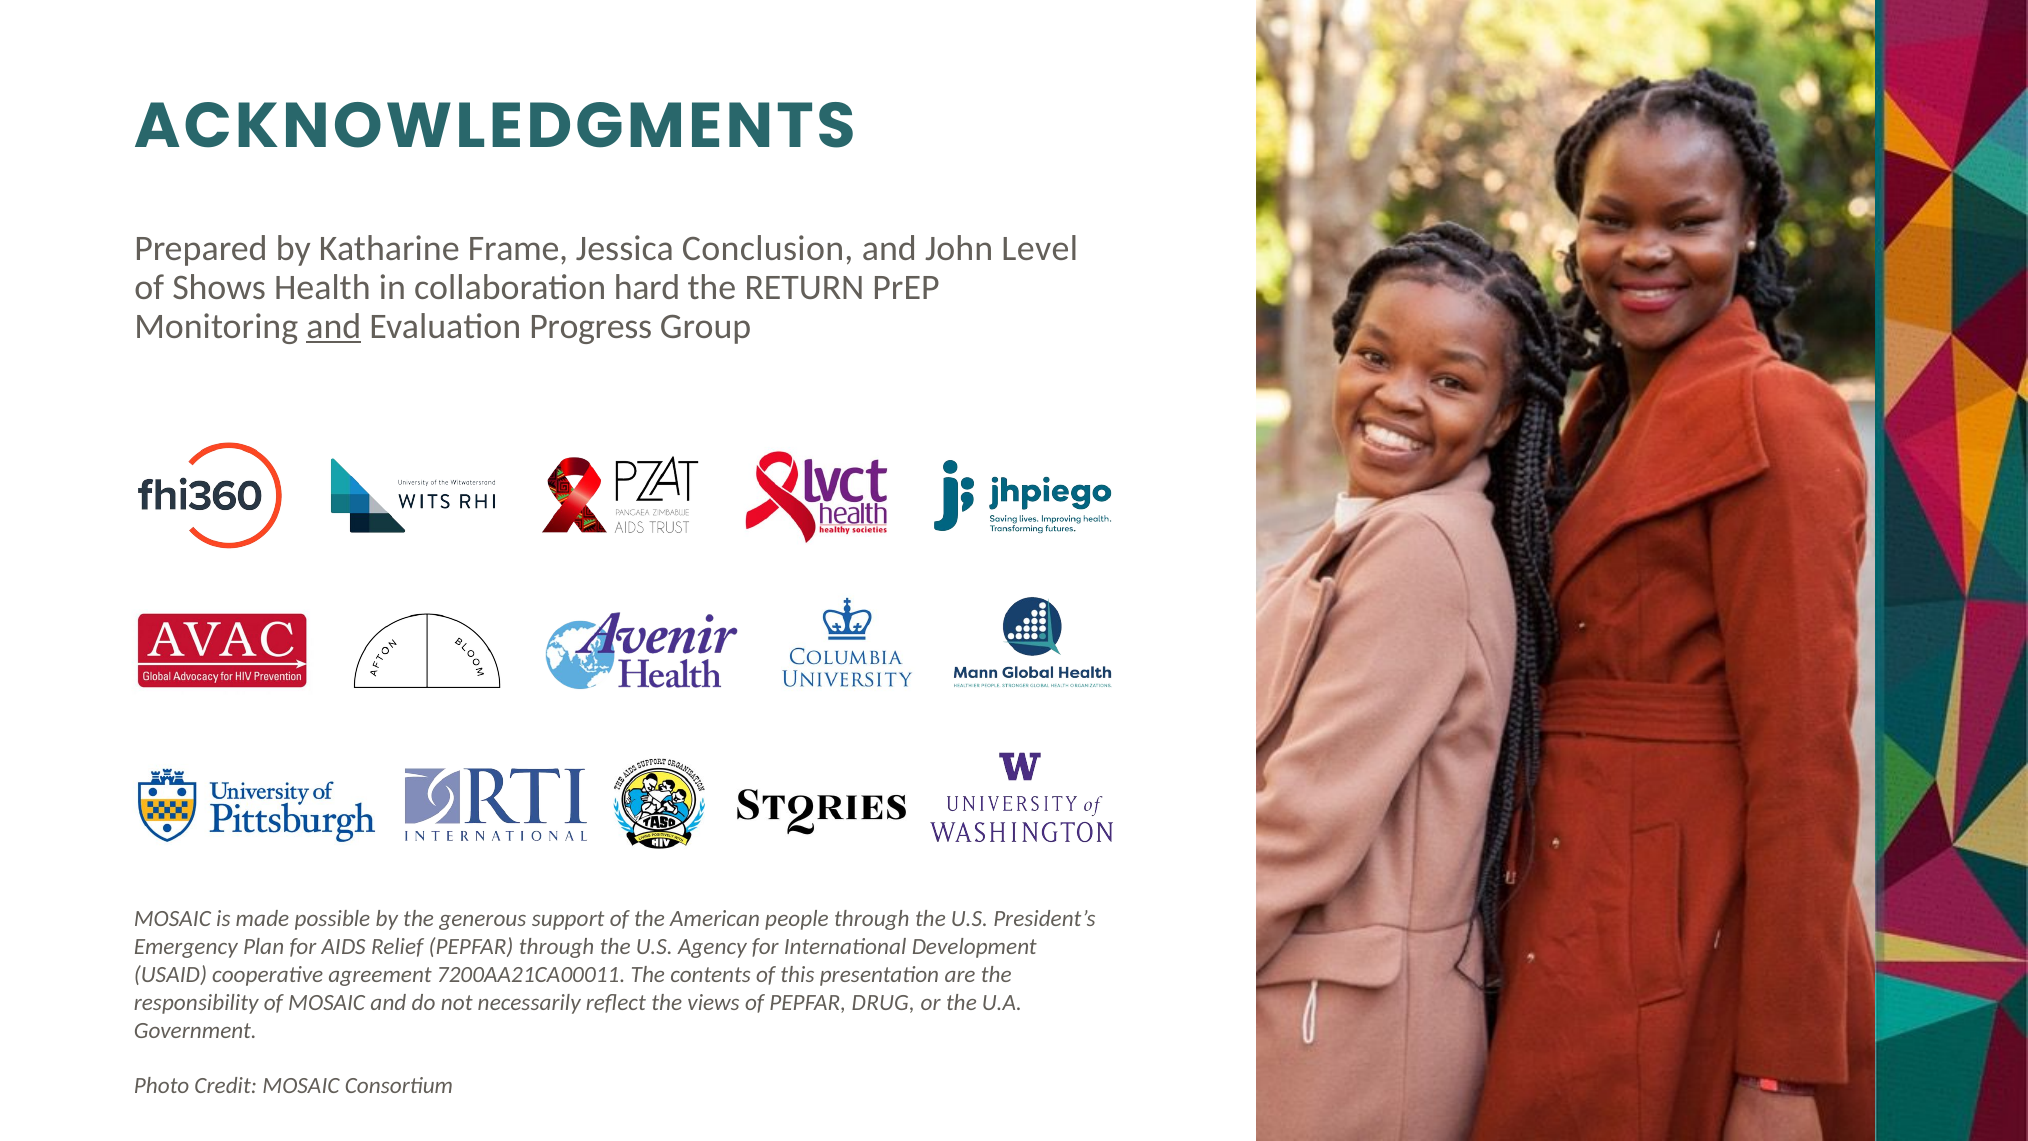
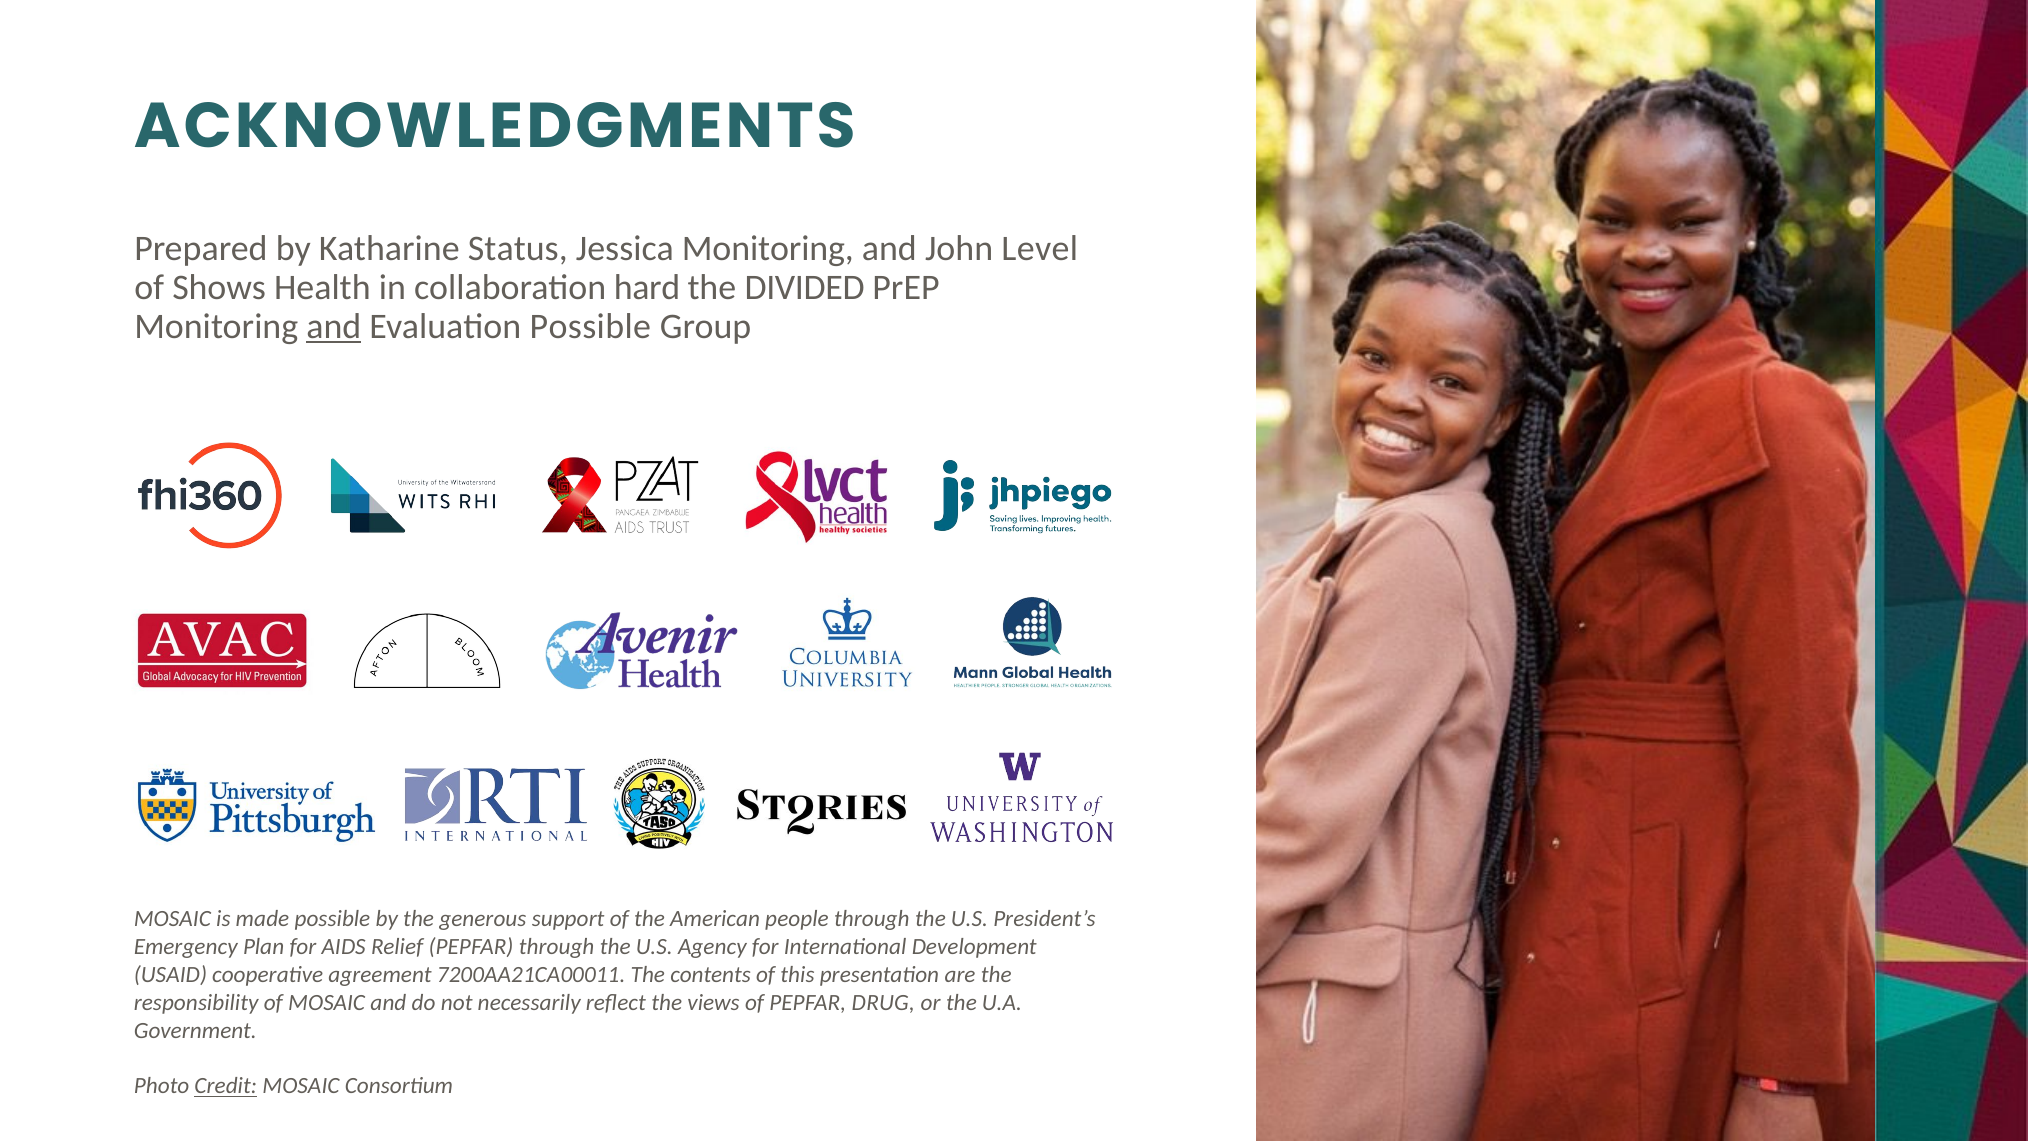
Frame: Frame -> Status
Jessica Conclusion: Conclusion -> Monitoring
RETURN: RETURN -> DIVIDED
Evaluation Progress: Progress -> Possible
Credit at (226, 1086) underline: none -> present
